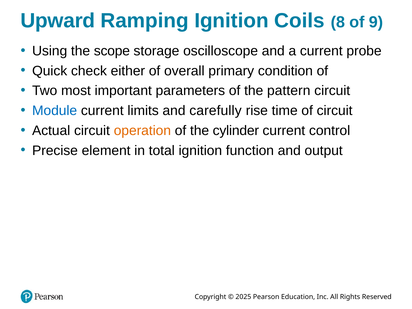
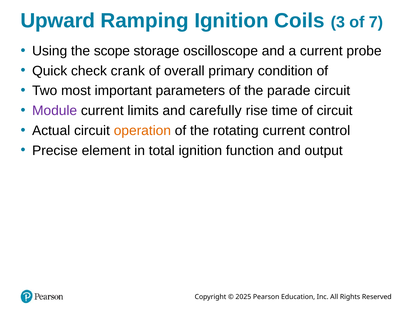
8: 8 -> 3
9: 9 -> 7
either: either -> crank
pattern: pattern -> parade
Module colour: blue -> purple
cylinder: cylinder -> rotating
